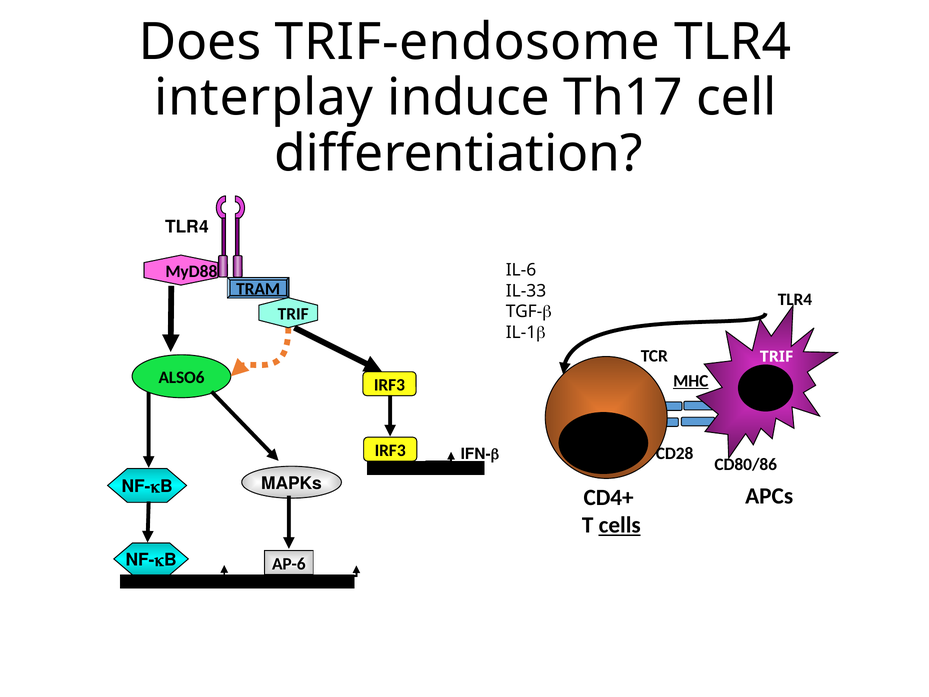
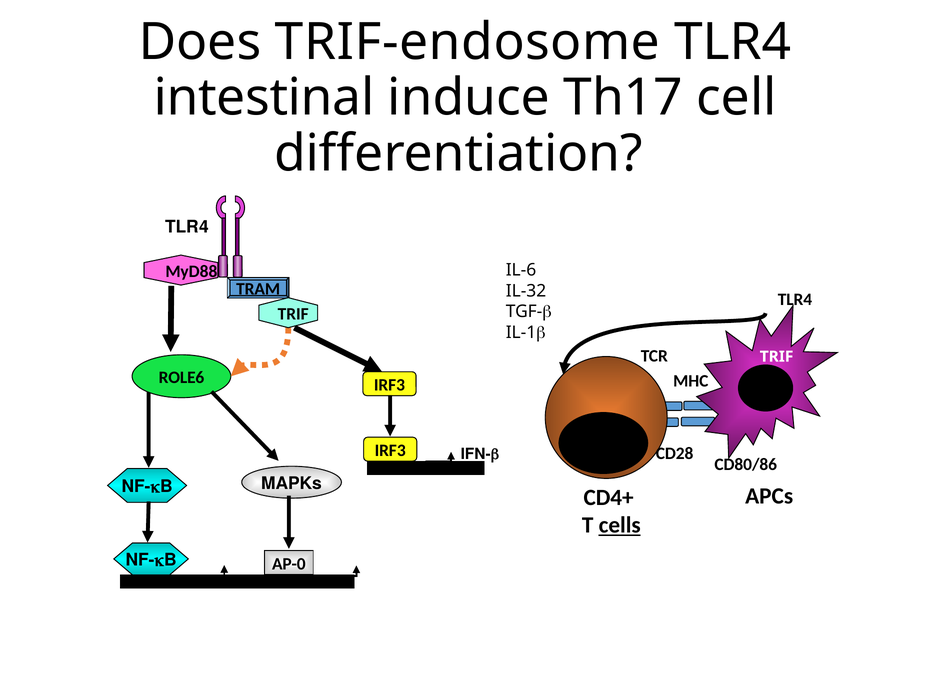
interplay: interplay -> intestinal
IL-33: IL-33 -> IL-32
ALSO6: ALSO6 -> ROLE6
MHC underline: present -> none
AP-6: AP-6 -> AP-0
